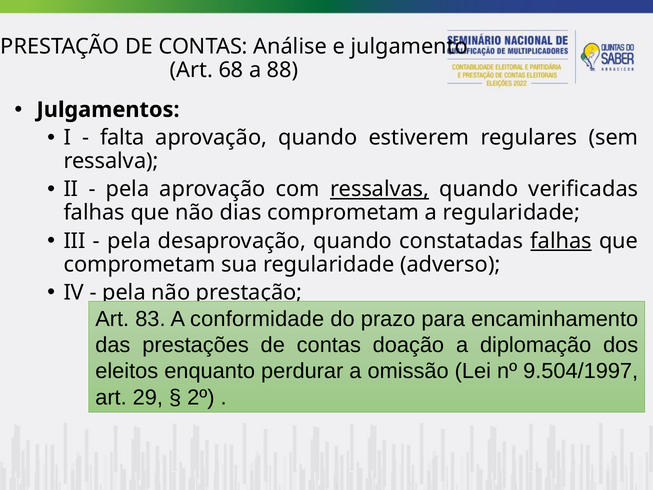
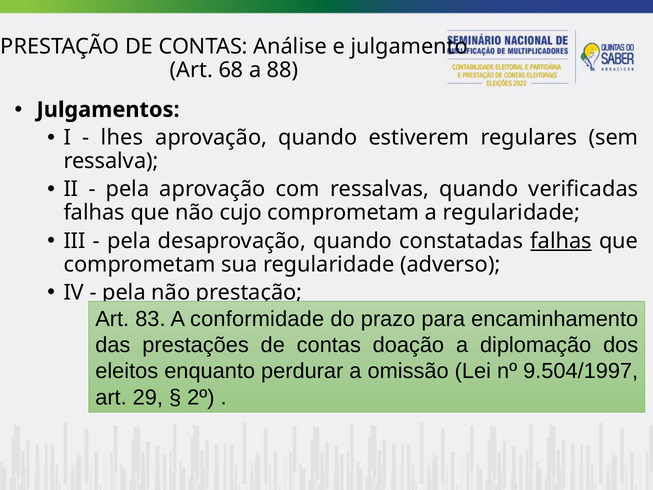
falta: falta -> lhes
ressalvas underline: present -> none
dias: dias -> cujo
